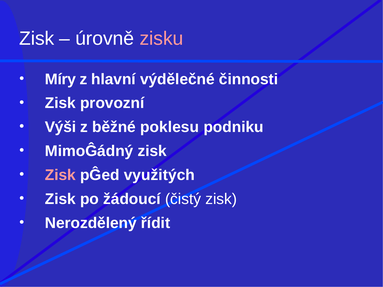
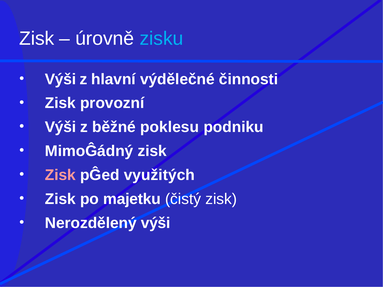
zisku colour: pink -> light blue
Míry at (60, 79): Míry -> Výši
žádoucí: žádoucí -> majetku
Nerozdělený řídit: řídit -> výši
